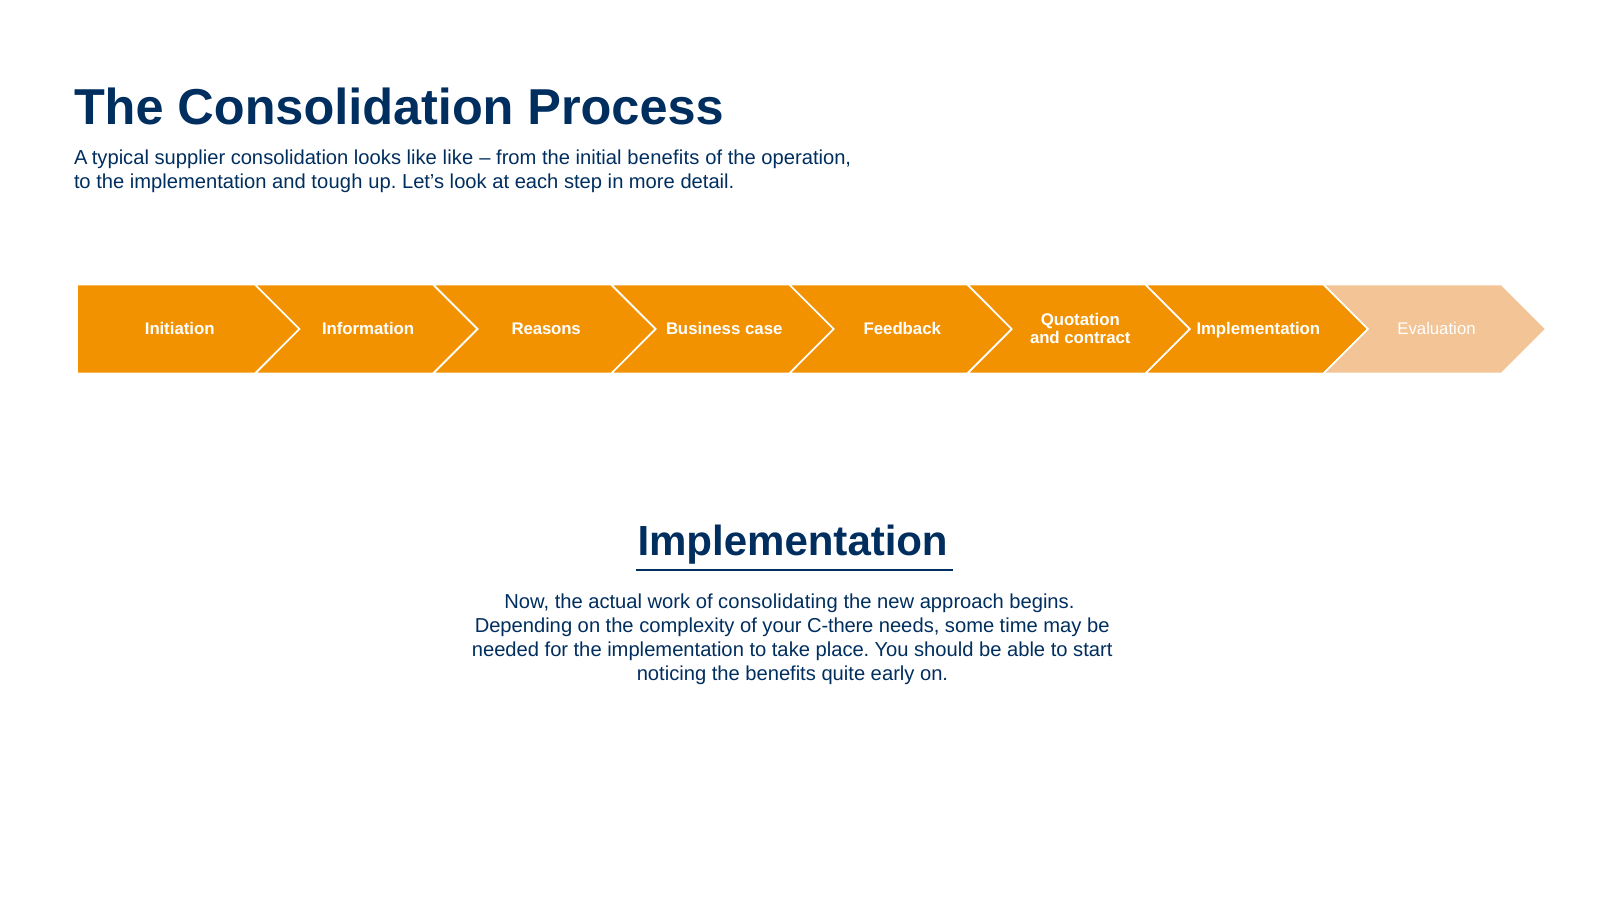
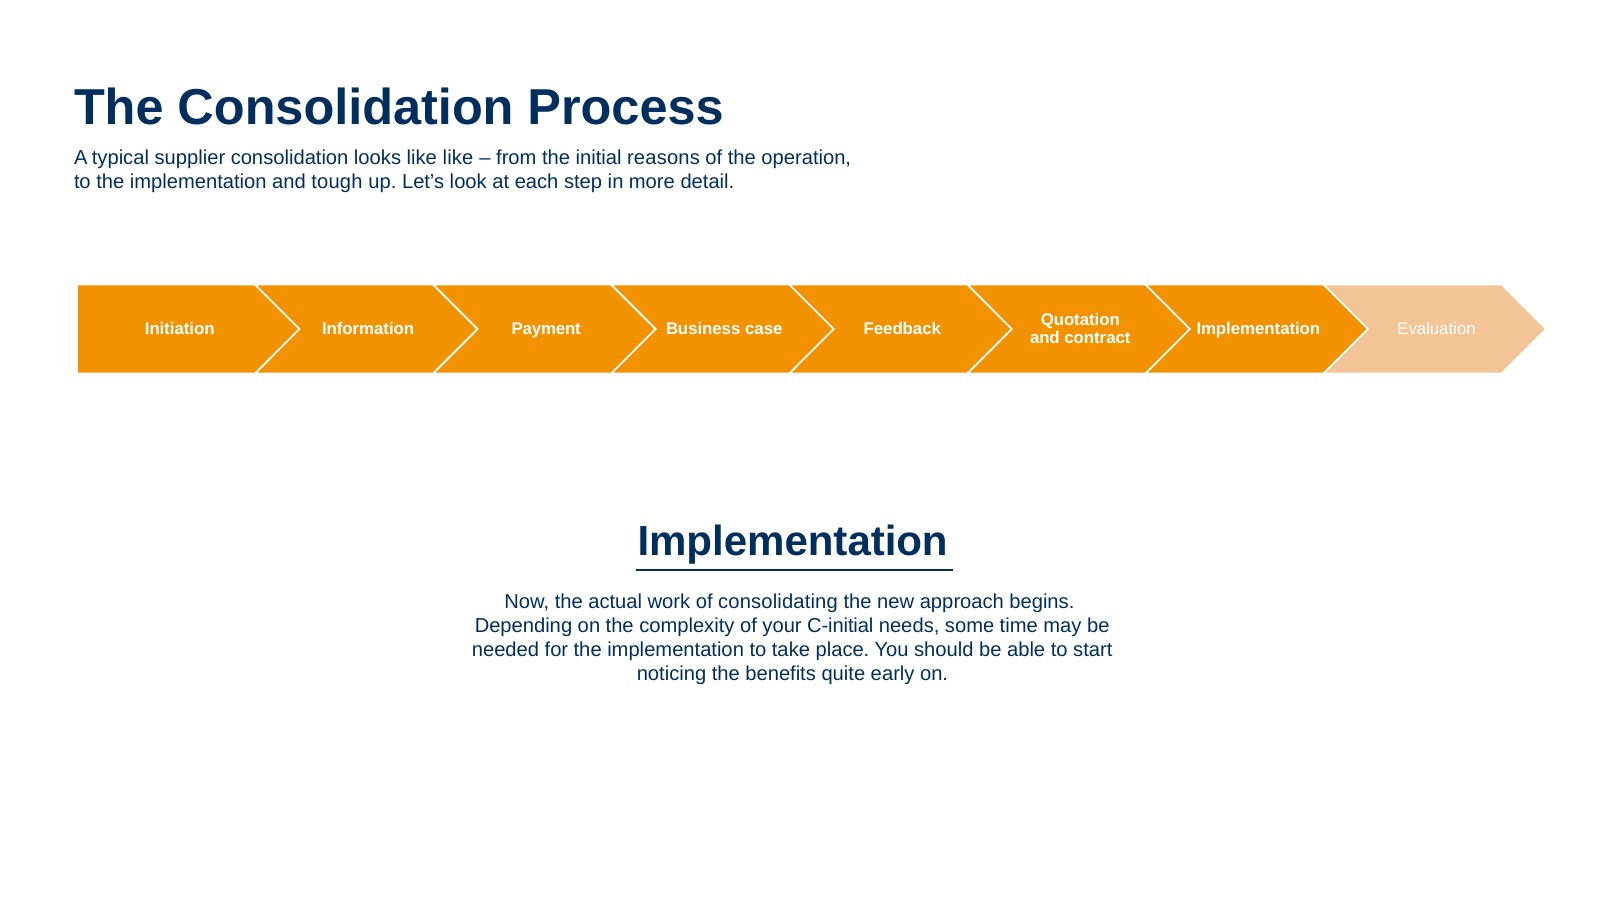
initial benefits: benefits -> reasons
Reasons: Reasons -> Payment
C-there: C-there -> C-initial
